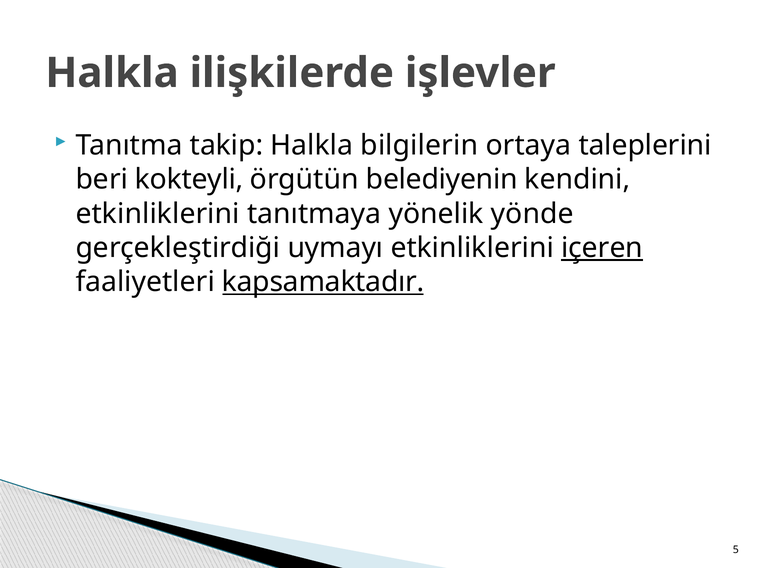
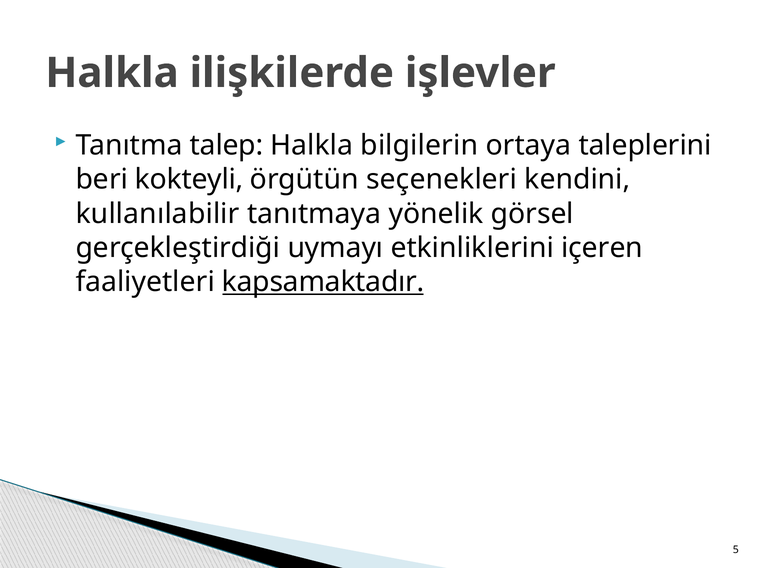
takip: takip -> talep
belediyenin: belediyenin -> seçenekleri
etkinliklerini at (158, 214): etkinliklerini -> kullanılabilir
yönde: yönde -> görsel
içeren underline: present -> none
